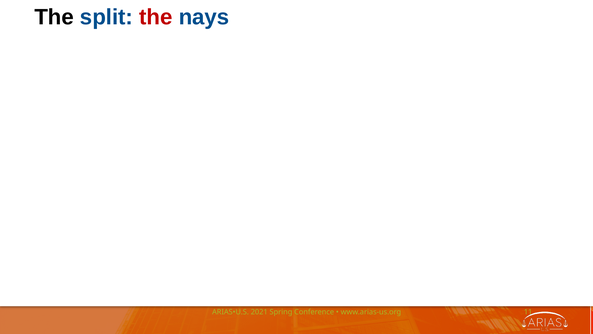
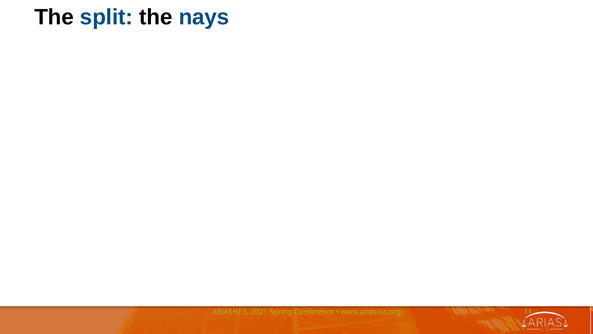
the at (156, 17) colour: red -> black
